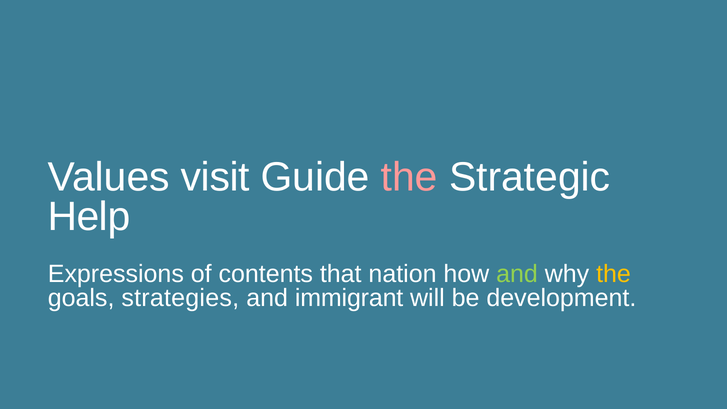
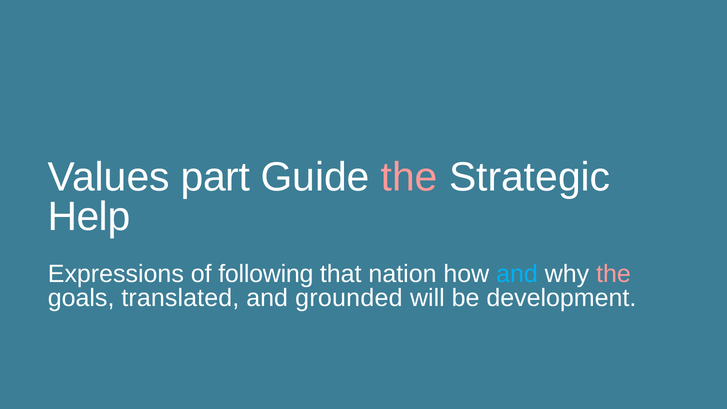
visit: visit -> part
contents: contents -> following
and at (517, 274) colour: light green -> light blue
the at (614, 274) colour: yellow -> pink
strategies: strategies -> translated
immigrant: immigrant -> grounded
